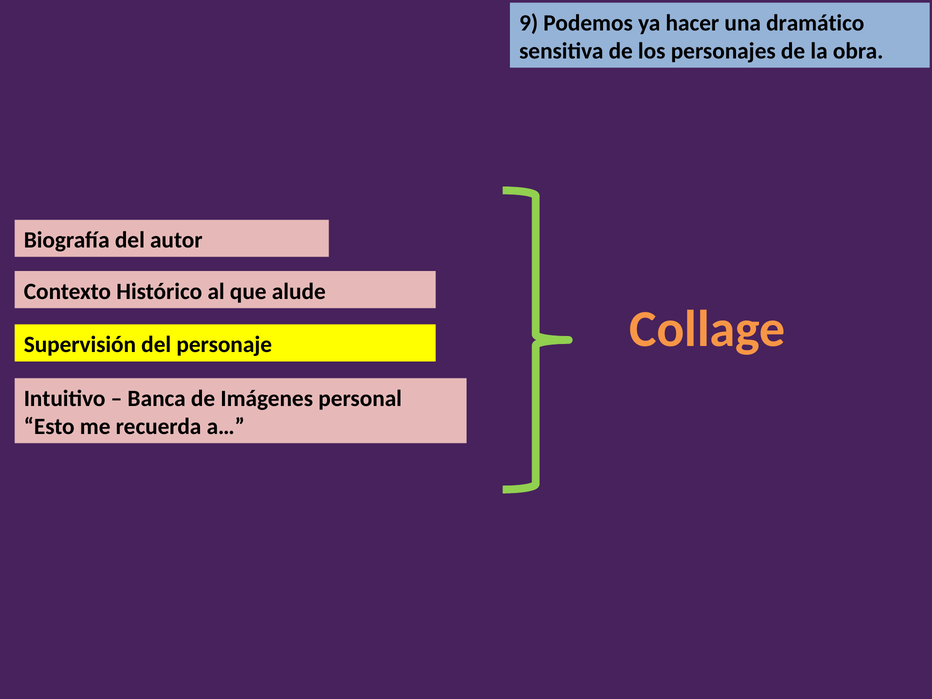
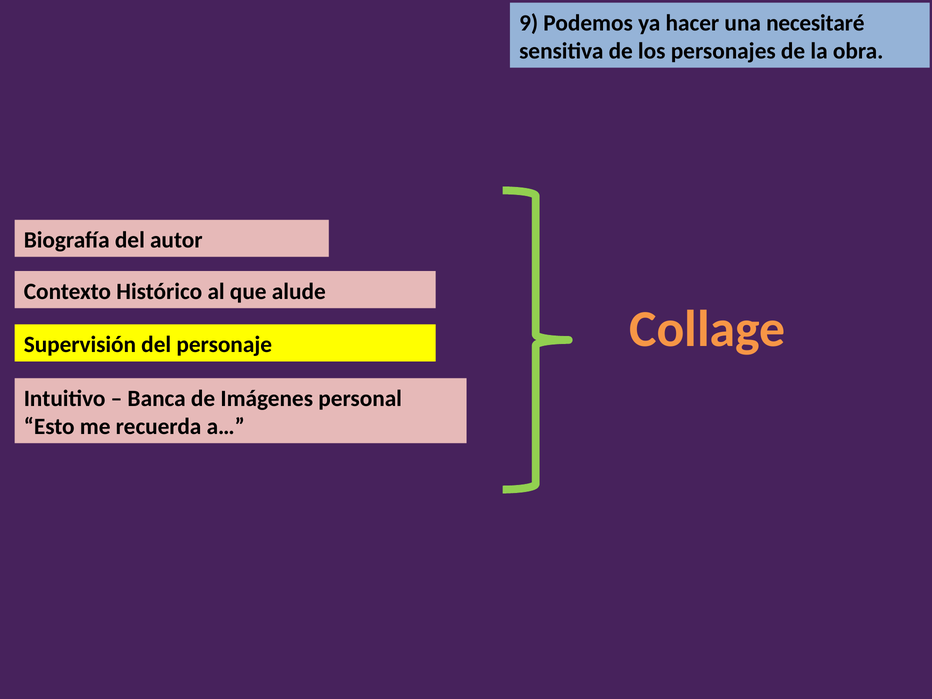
dramático: dramático -> necesitaré
